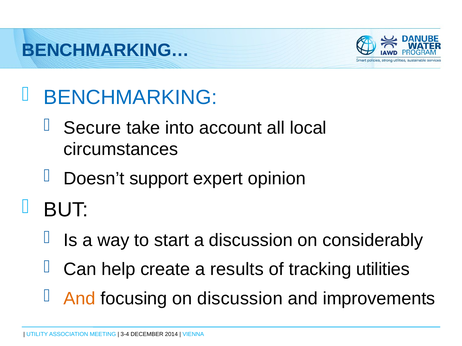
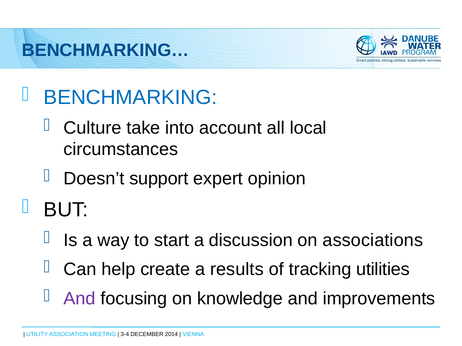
Secure: Secure -> Culture
considerably: considerably -> associations
And at (80, 299) colour: orange -> purple
on discussion: discussion -> knowledge
